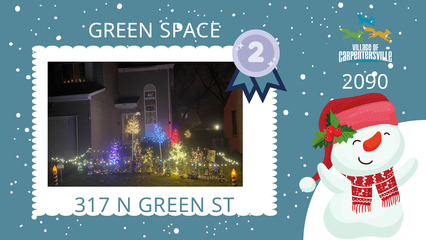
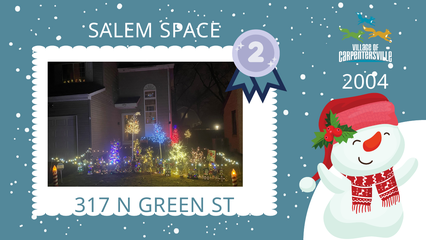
GREEN at (121, 31): GREEN -> SALEM
2090: 2090 -> 2004
